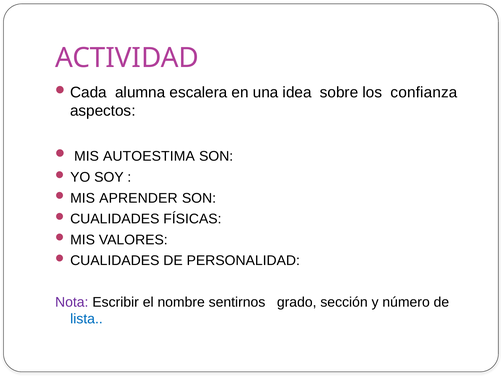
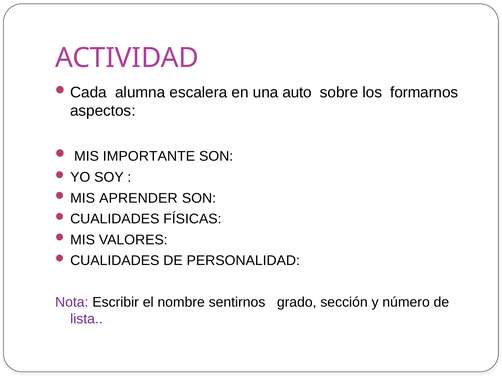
idea: idea -> auto
confianza: confianza -> formarnos
AUTOESTIMA: AUTOESTIMA -> IMPORTANTE
lista colour: blue -> purple
